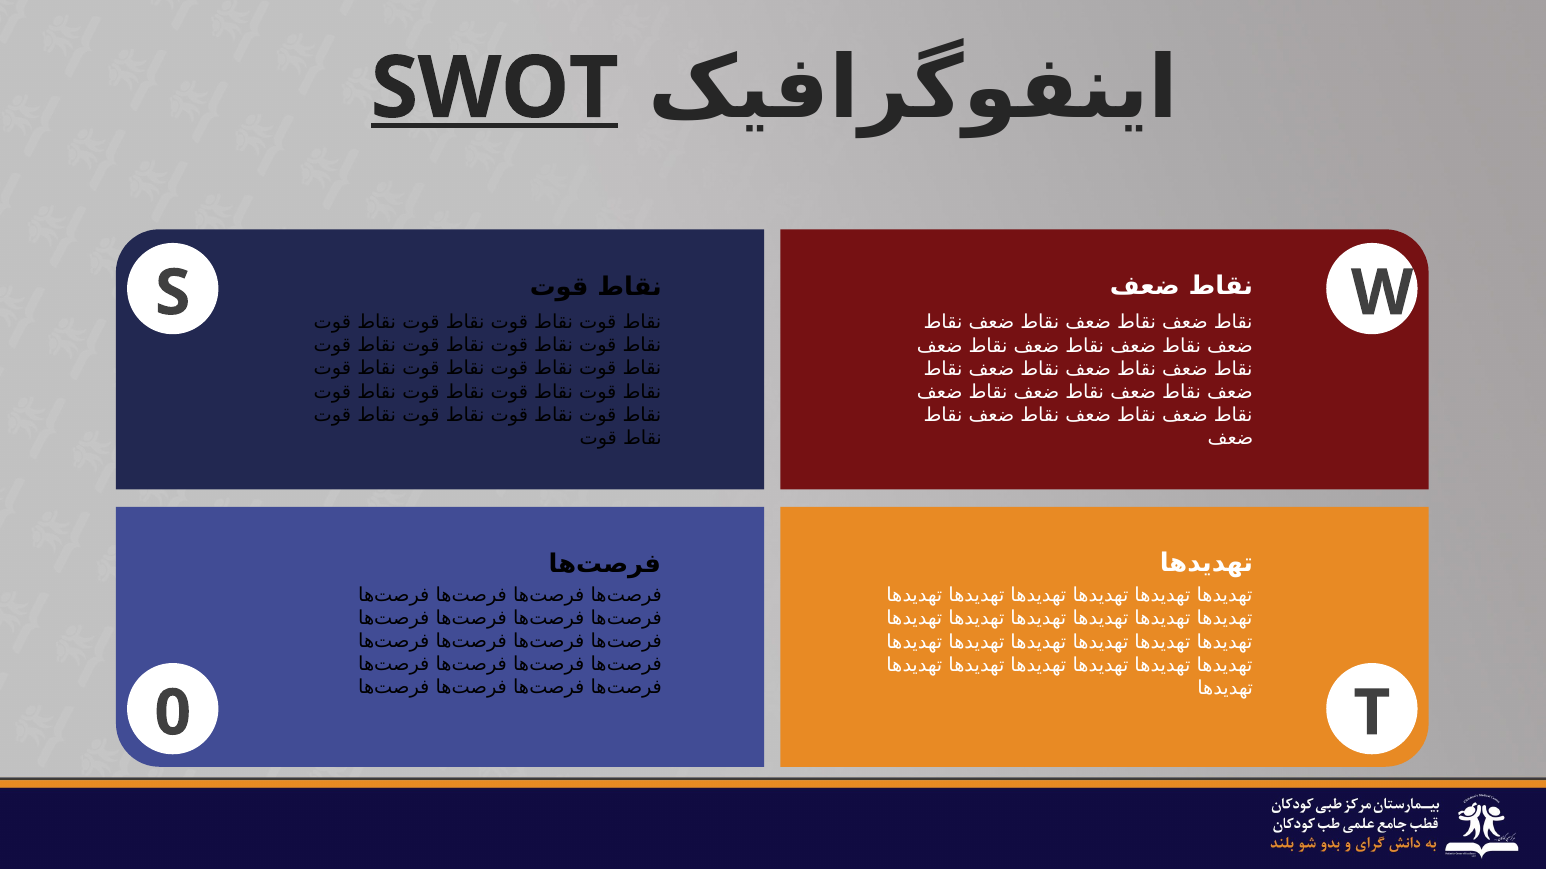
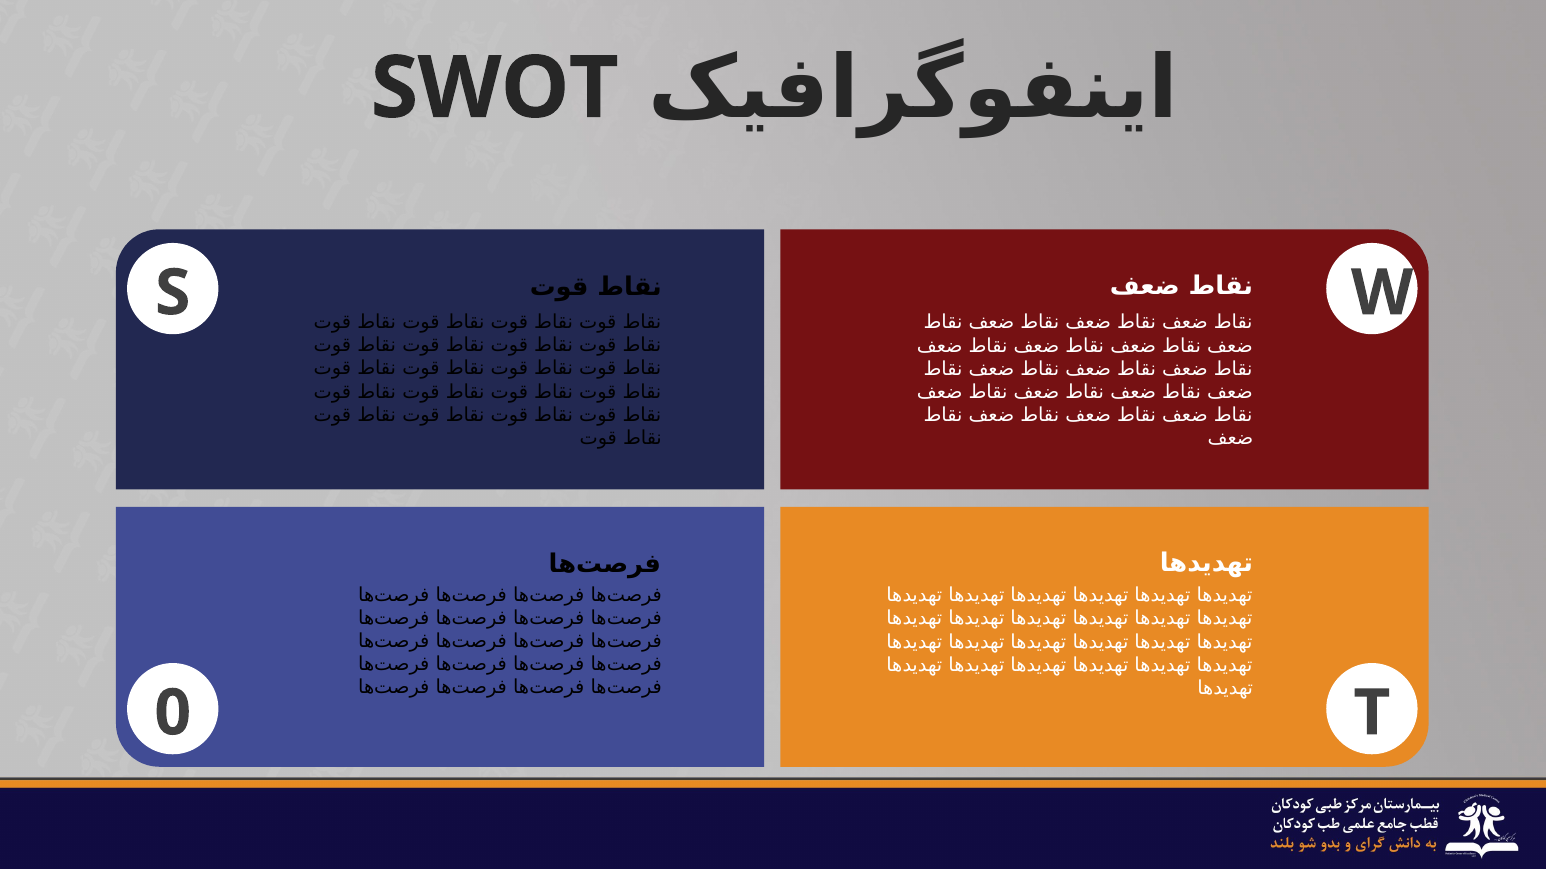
SWOT underline: present -> none
